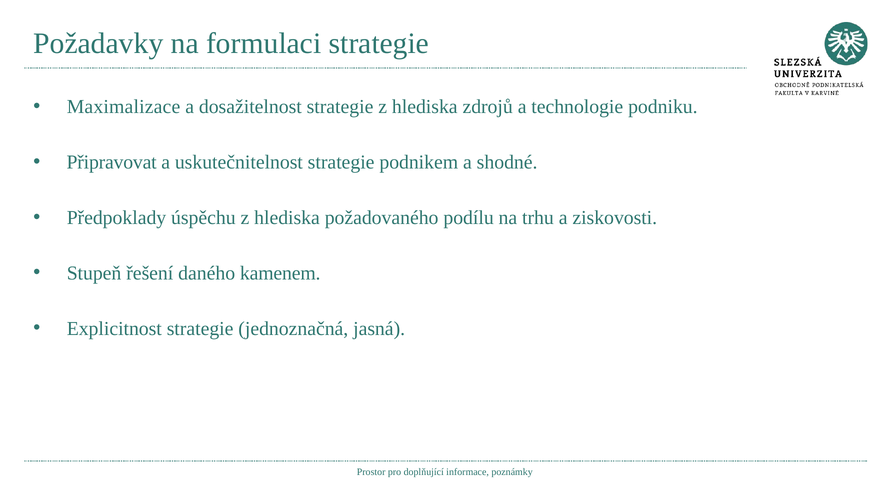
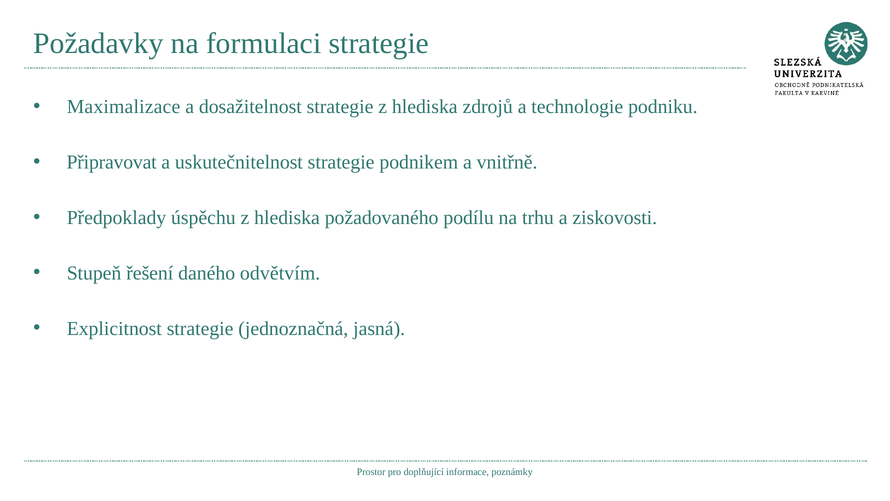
shodné: shodné -> vnitřně
kamenem: kamenem -> odvětvím
